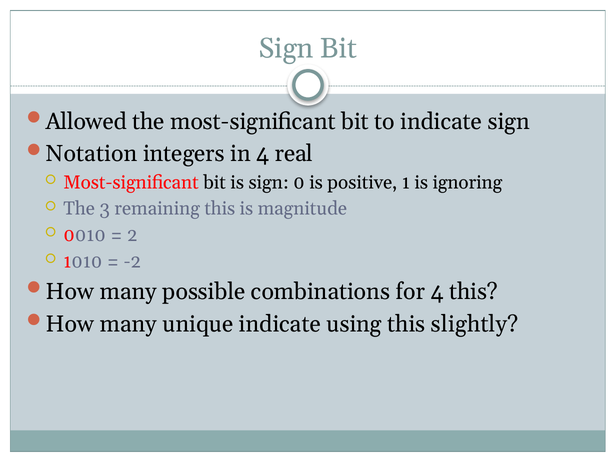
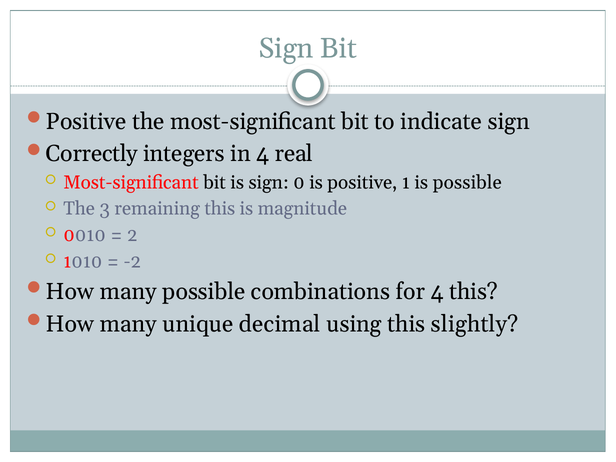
Allowed at (86, 121): Allowed -> Positive
Notation: Notation -> Correctly
is ignoring: ignoring -> possible
unique indicate: indicate -> decimal
